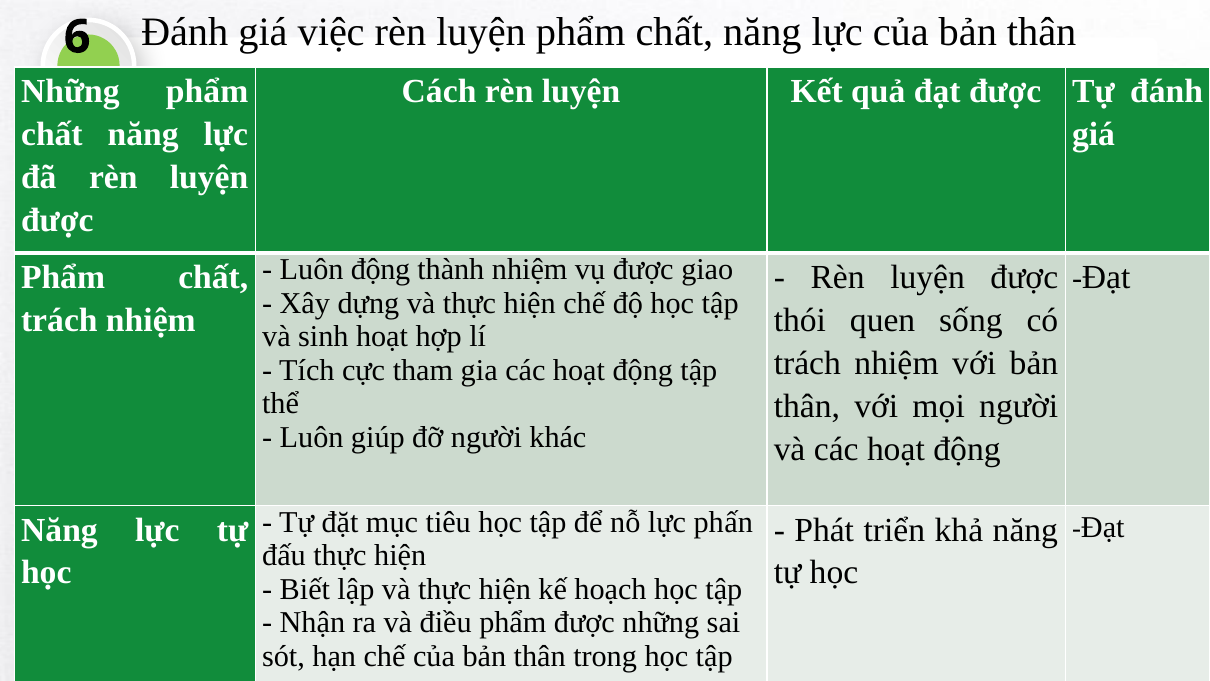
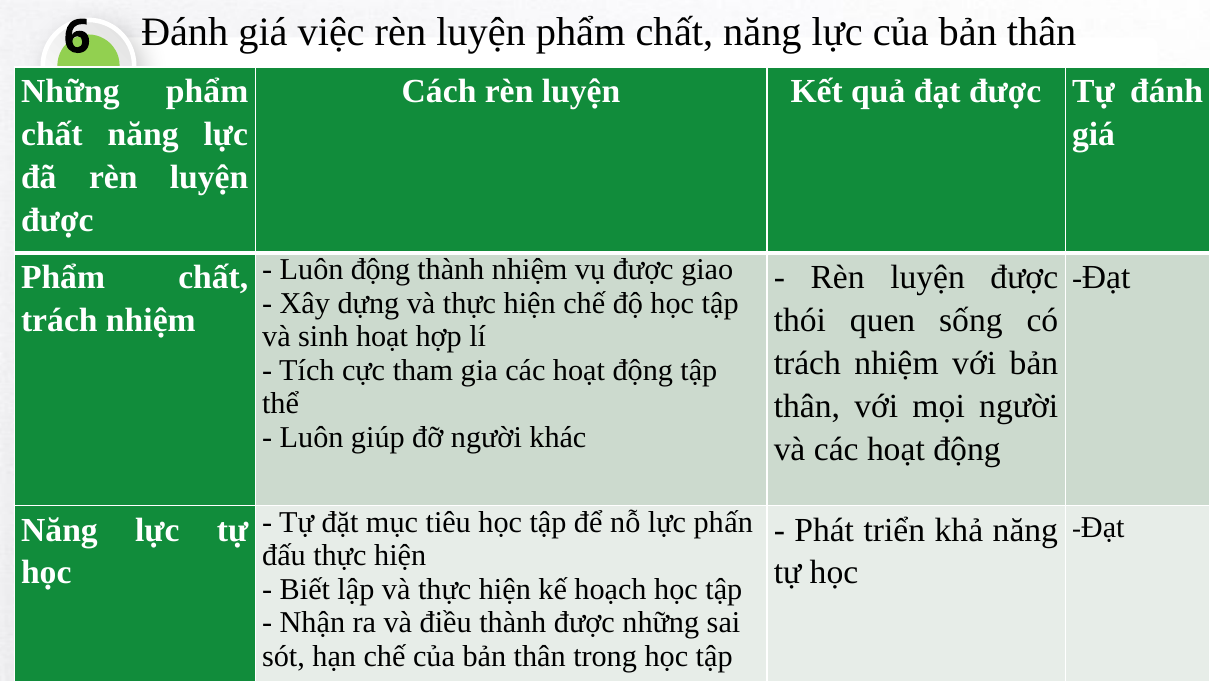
điều phẩm: phẩm -> thành
